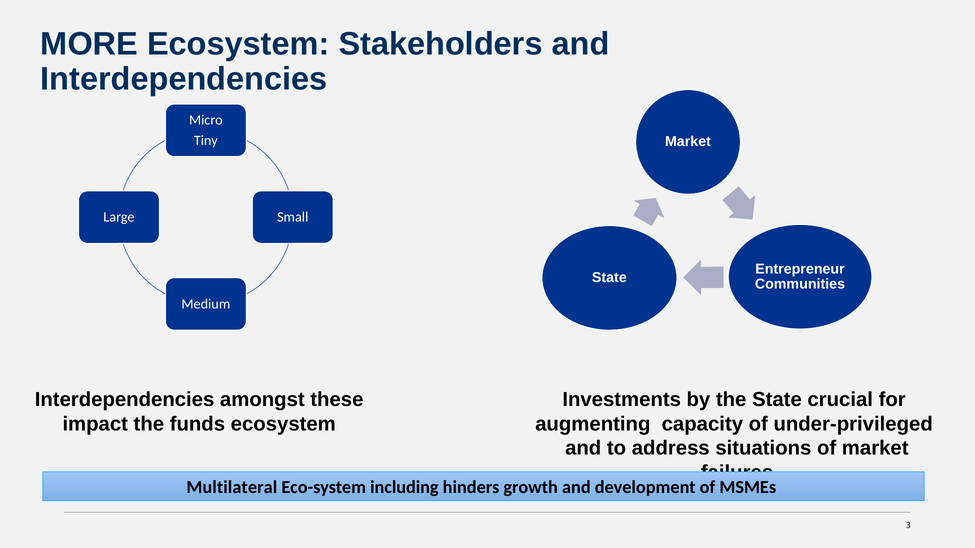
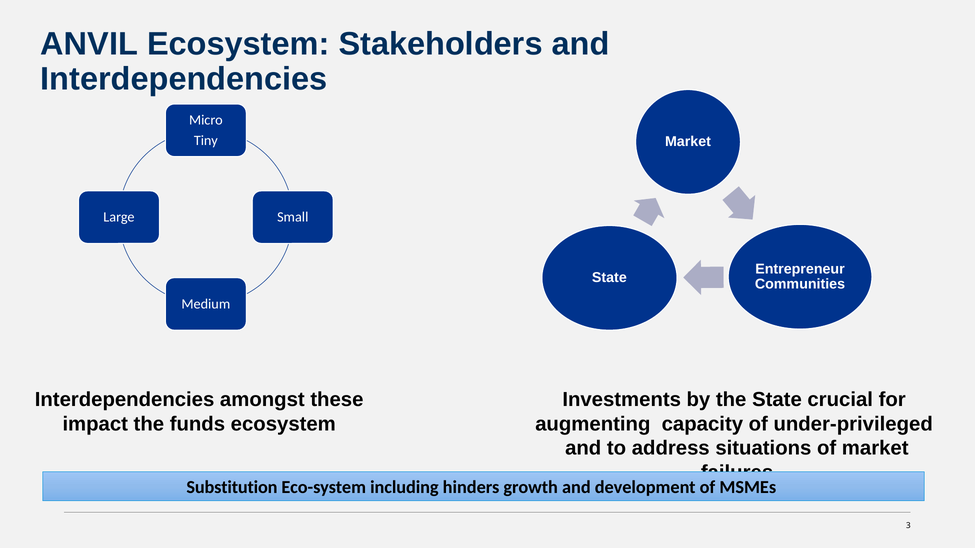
MORE: MORE -> ANVIL
Multilateral: Multilateral -> Substitution
